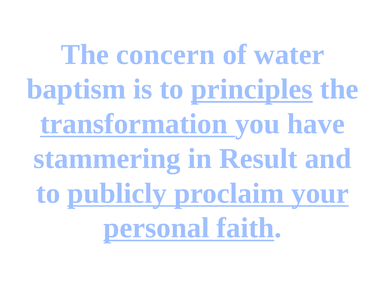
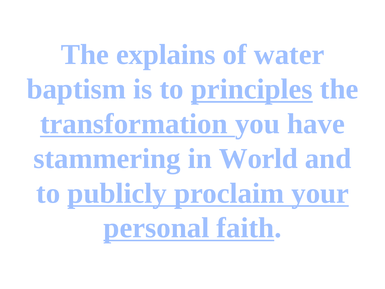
concern: concern -> explains
Result: Result -> World
